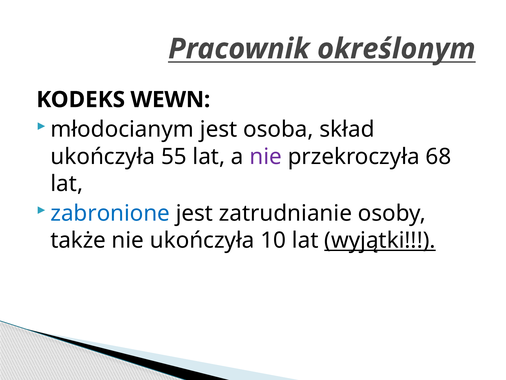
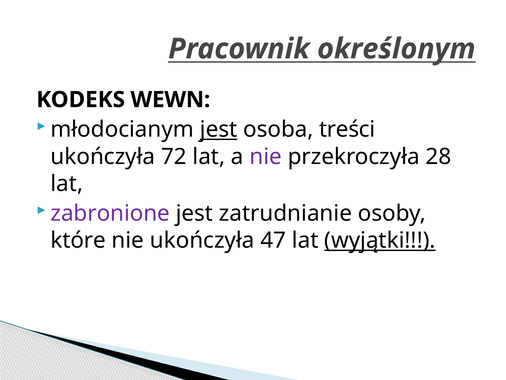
jest at (219, 129) underline: none -> present
skład: skład -> treści
55: 55 -> 72
68: 68 -> 28
zabronione colour: blue -> purple
także: także -> które
10: 10 -> 47
